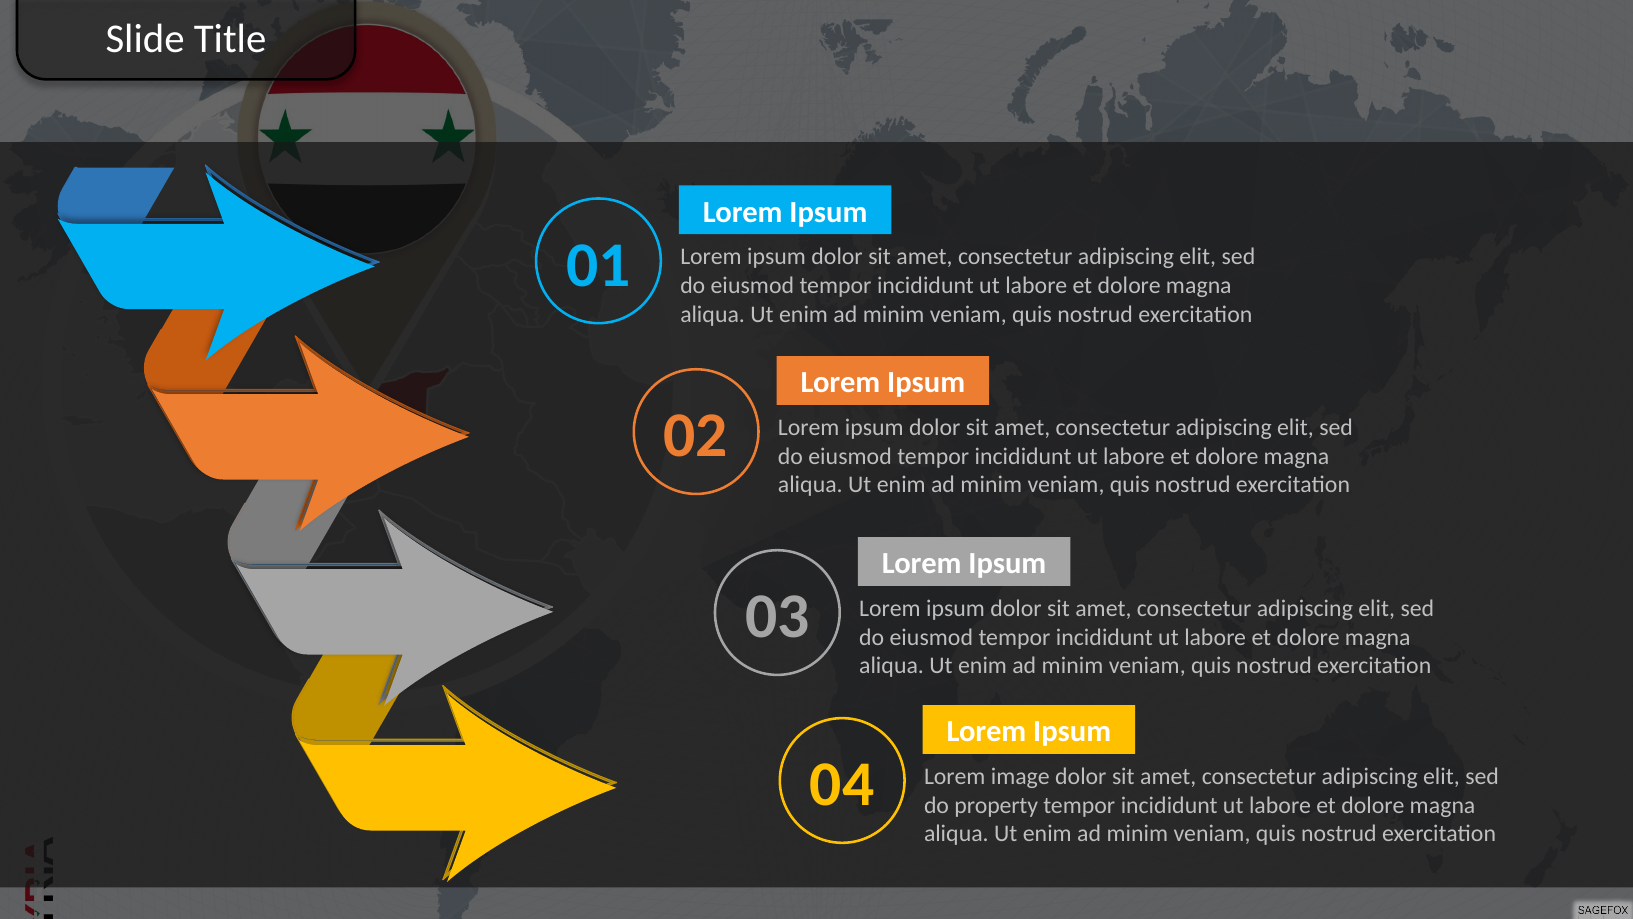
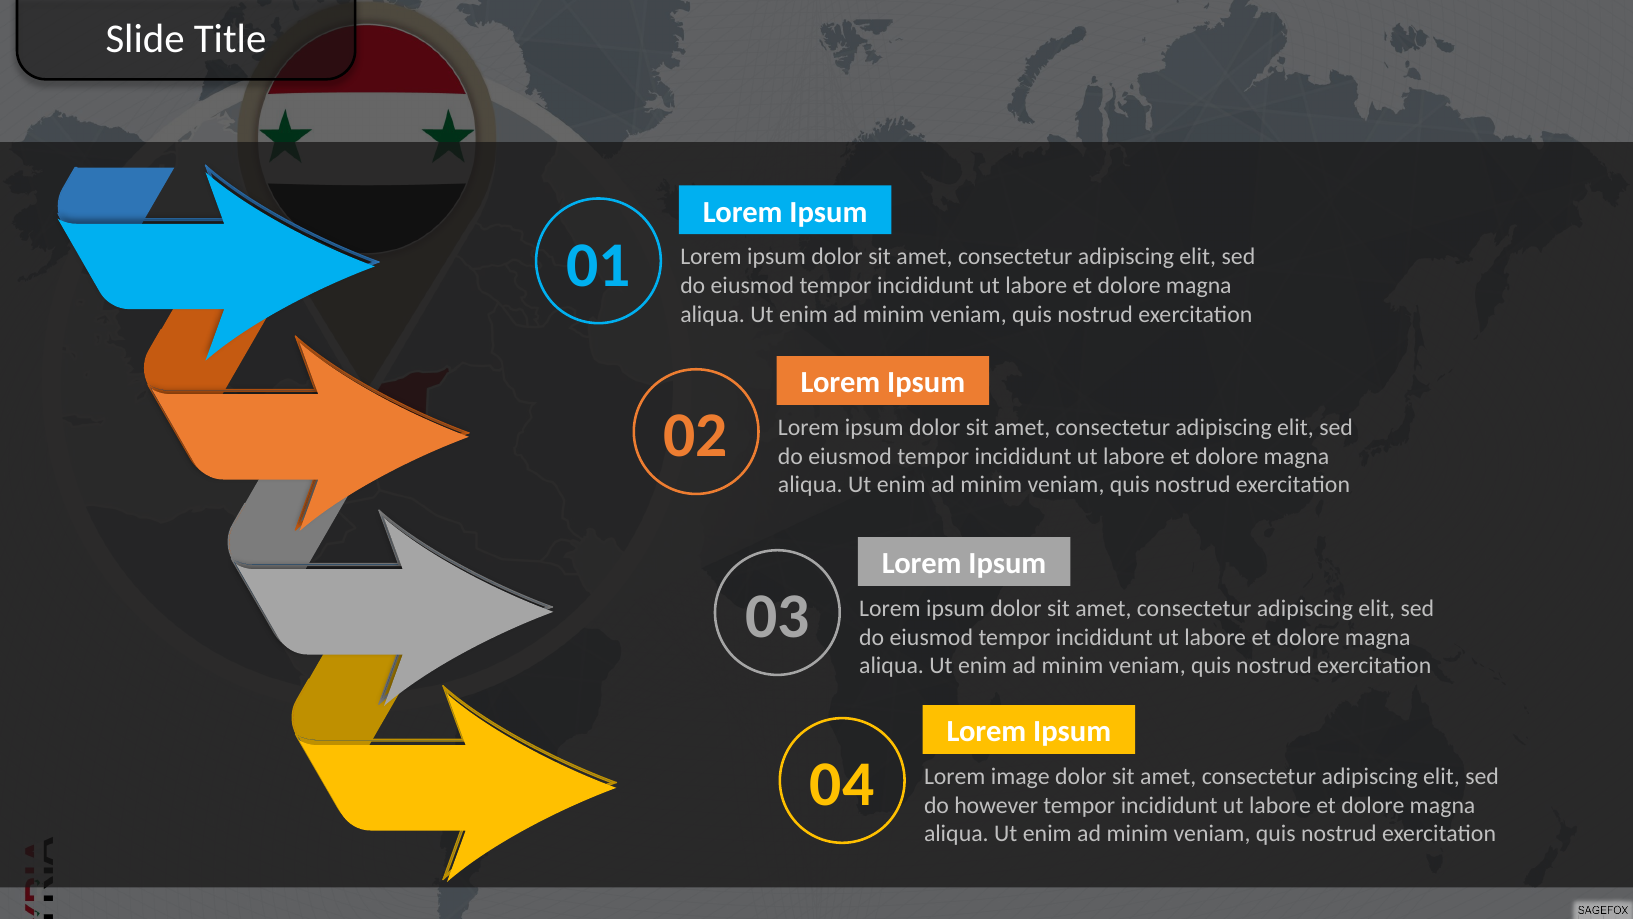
property: property -> however
